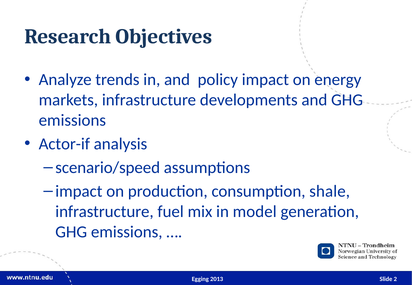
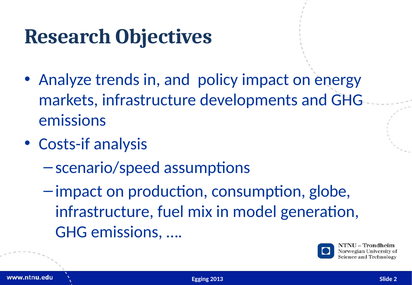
Actor-if: Actor-if -> Costs-if
shale: shale -> globe
